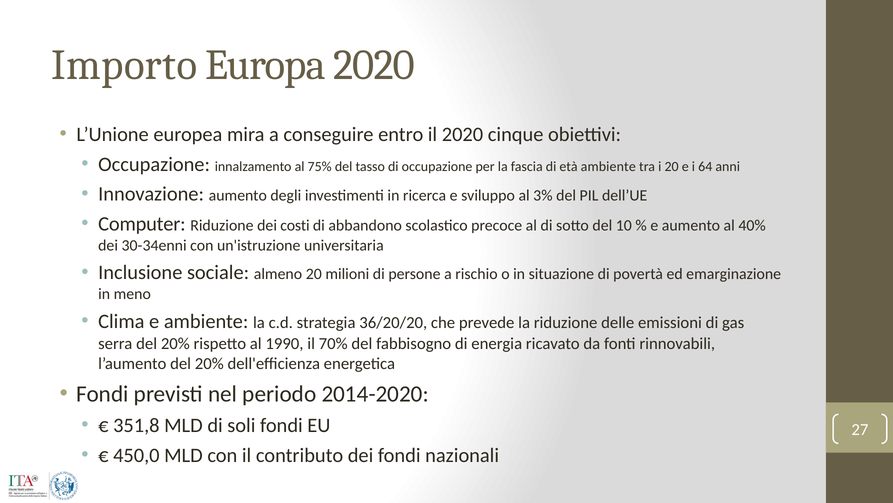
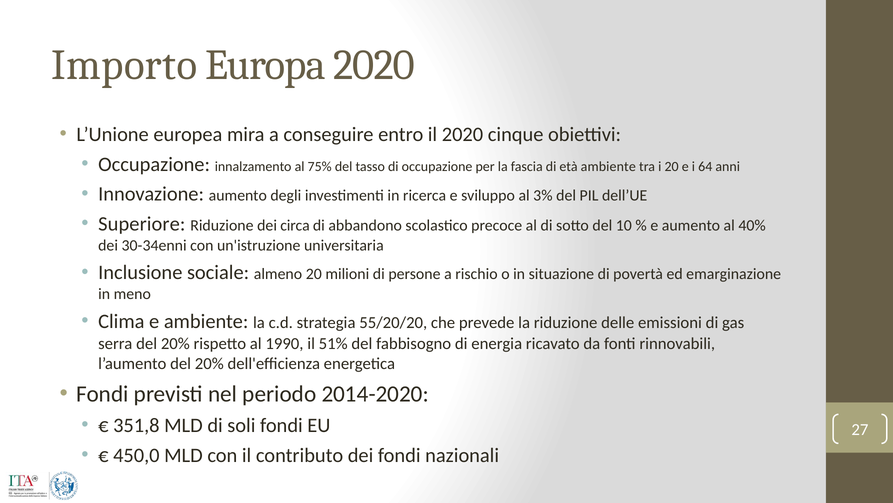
Computer: Computer -> Superiore
costi: costi -> circa
36/20/20: 36/20/20 -> 55/20/20
70%: 70% -> 51%
